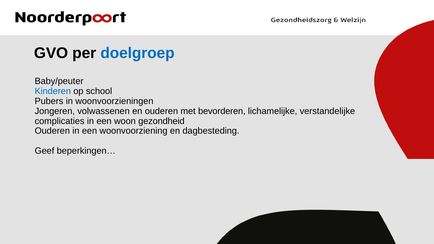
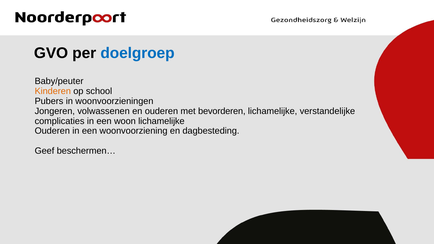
Kinderen colour: blue -> orange
woon gezondheid: gezondheid -> lichamelijke
beperkingen…: beperkingen… -> beschermen…
